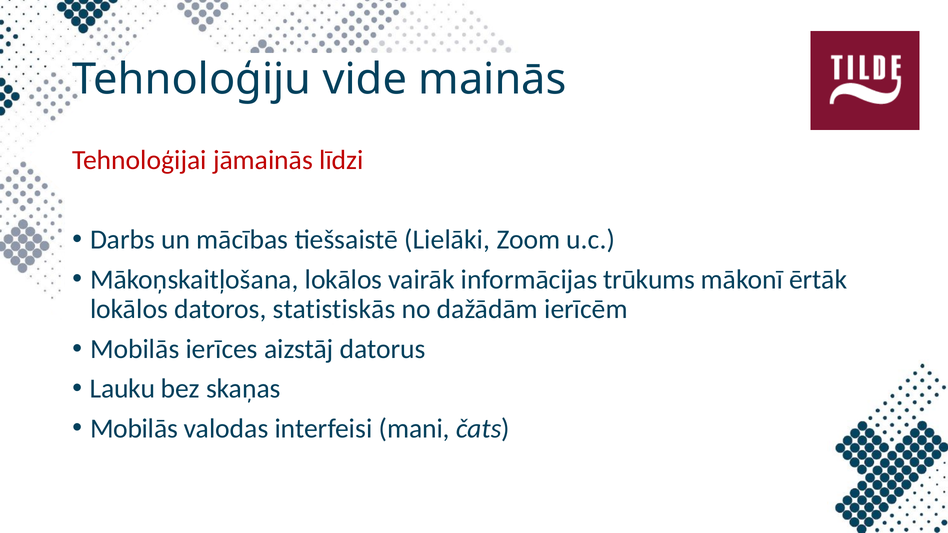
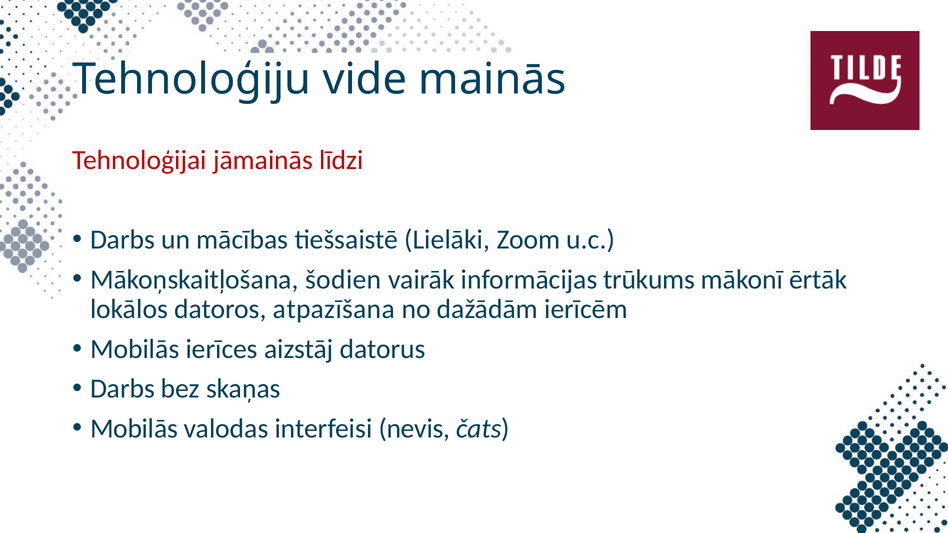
Mākoņskaitļošana lokālos: lokālos -> šodien
statistiskās: statistiskās -> atpazīšana
Lauku at (123, 389): Lauku -> Darbs
mani: mani -> nevis
